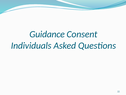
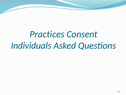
Guidance: Guidance -> Practices
